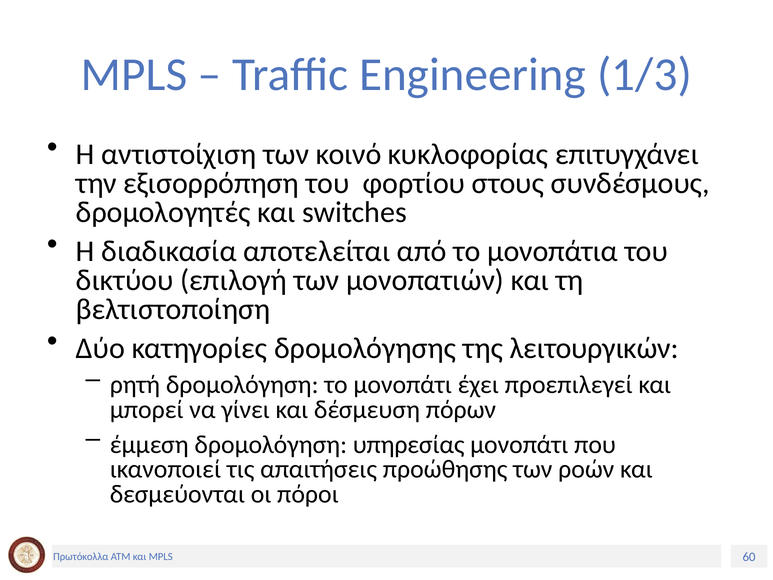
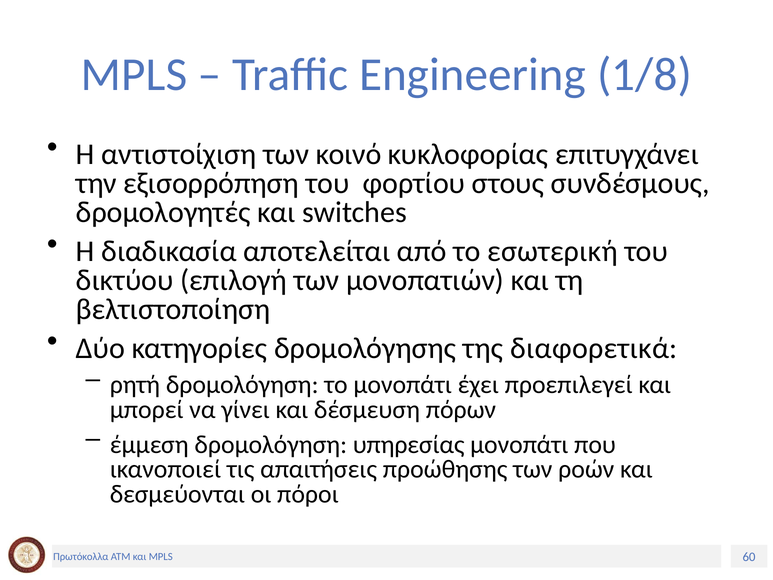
1/3: 1/3 -> 1/8
μονοπάτια: μονοπάτια -> εσωτερική
λειτουργικών: λειτουργικών -> διαφορετικά
